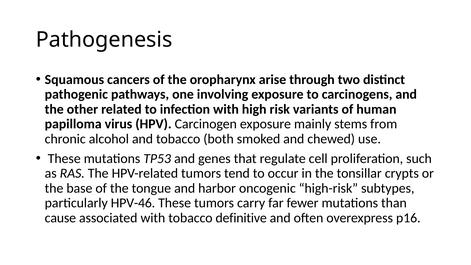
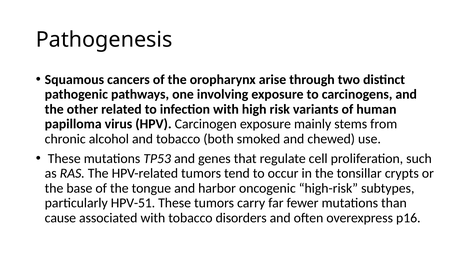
HPV-46: HPV-46 -> HPV-51
definitive: definitive -> disorders
